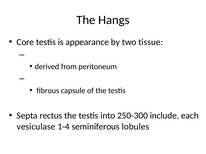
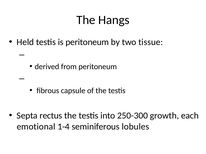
Core: Core -> Held
is appearance: appearance -> peritoneum
include: include -> growth
vesiculase: vesiculase -> emotional
